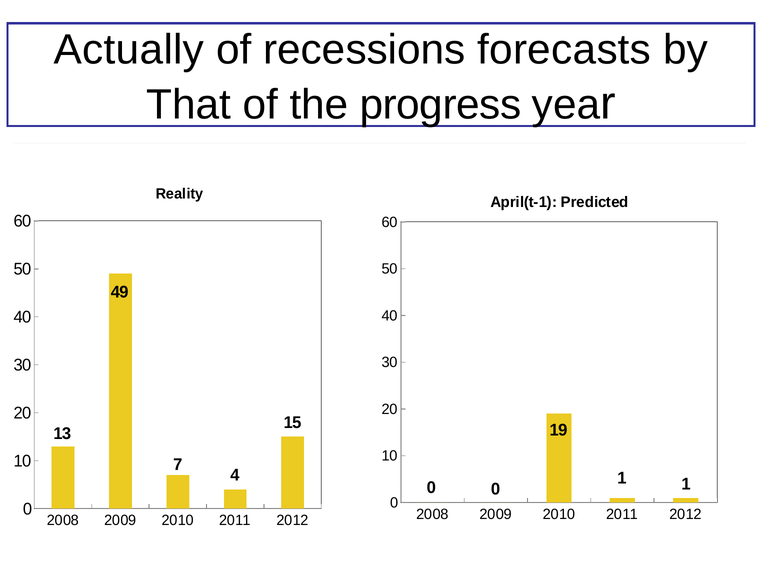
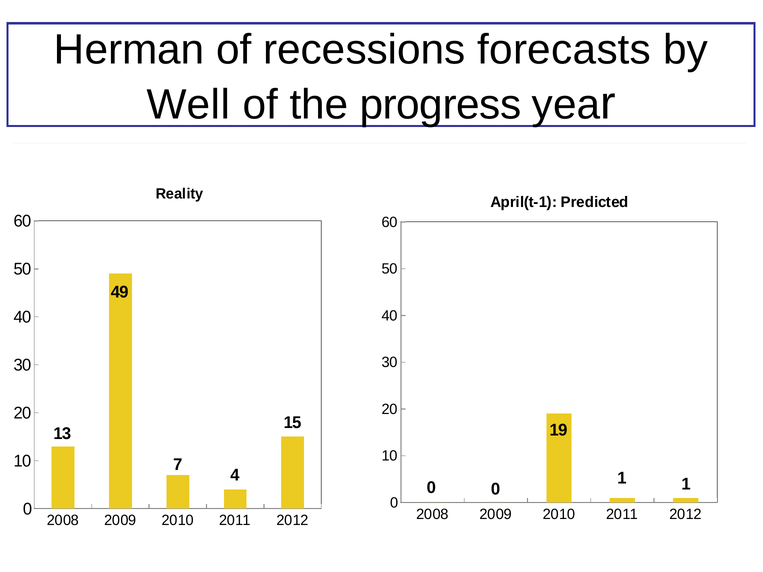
Actually: Actually -> Herman
That: That -> Well
